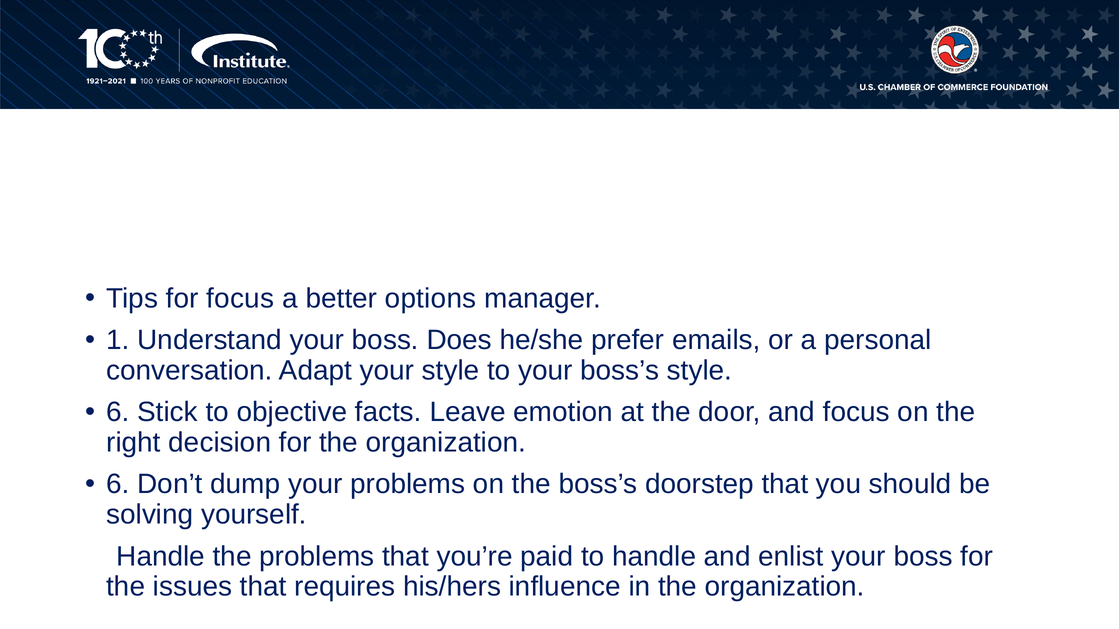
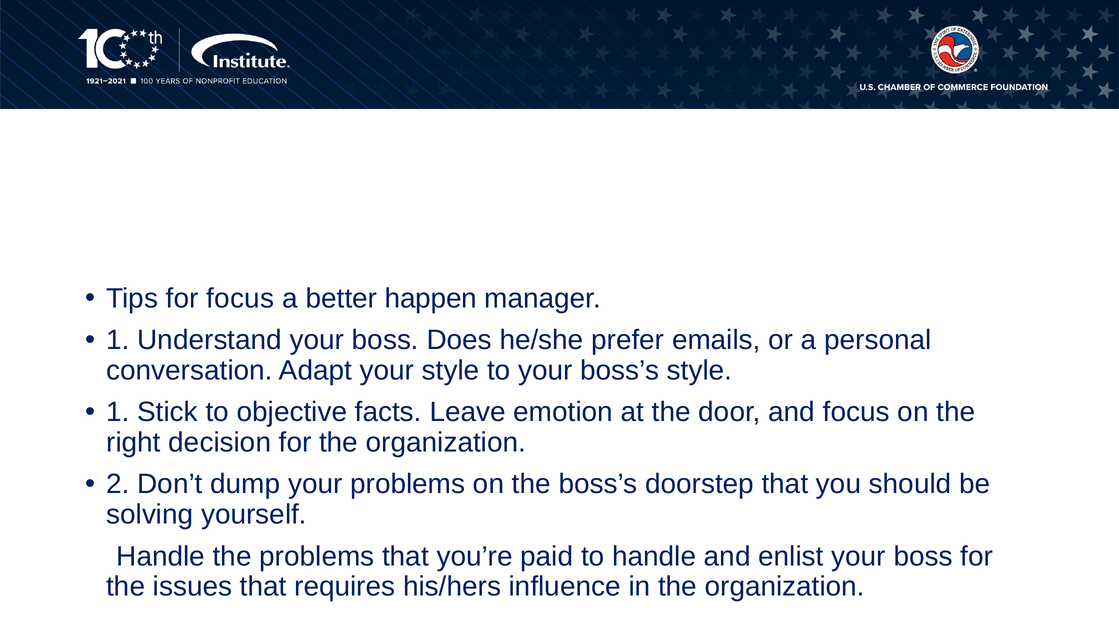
options: options -> happen
6 at (118, 413): 6 -> 1
6 at (118, 485): 6 -> 2
